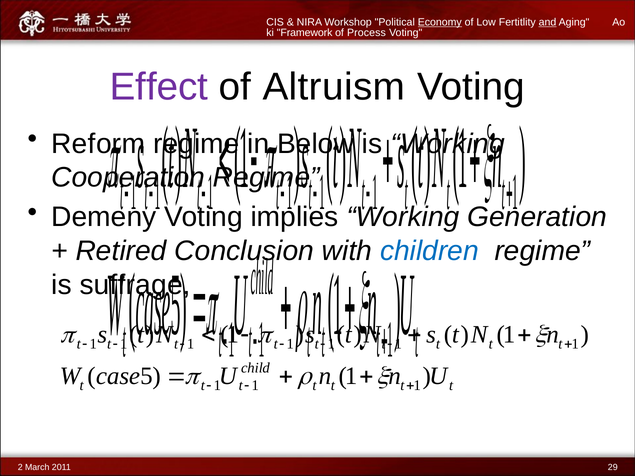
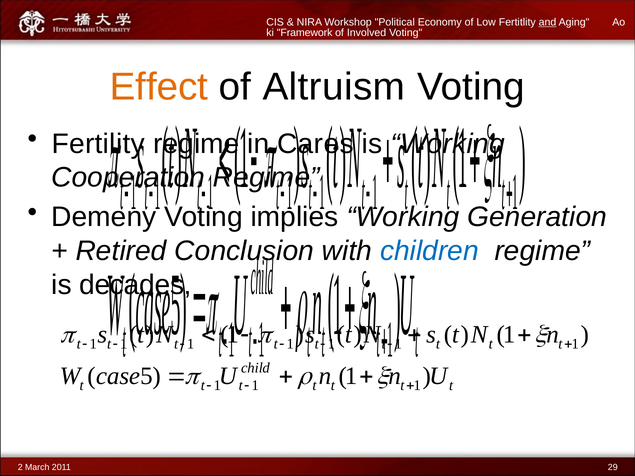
Economy underline: present -> none
Process: Process -> Involved
Effect colour: purple -> orange
Reform: Reform -> Fertility
Below: Below -> Cares
suffrage: suffrage -> decades
